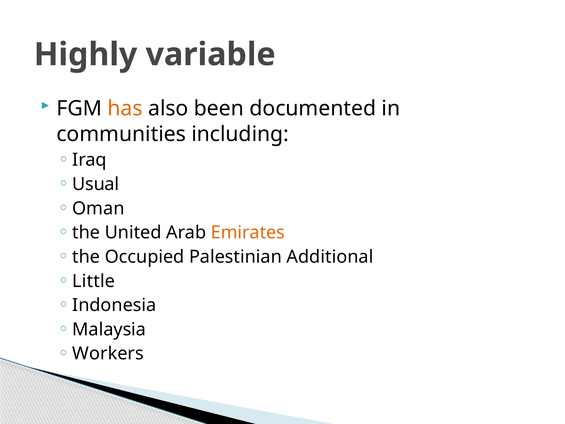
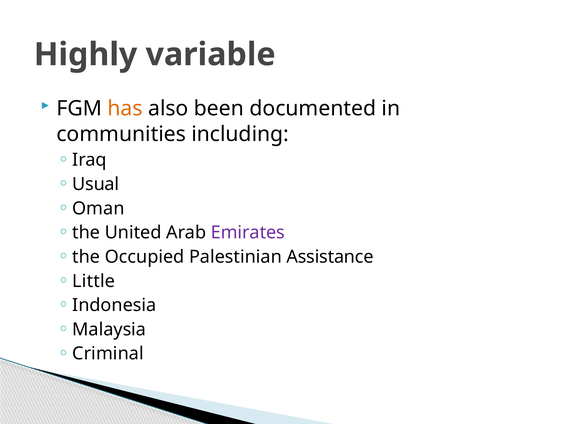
Emirates colour: orange -> purple
Additional: Additional -> Assistance
Workers: Workers -> Criminal
